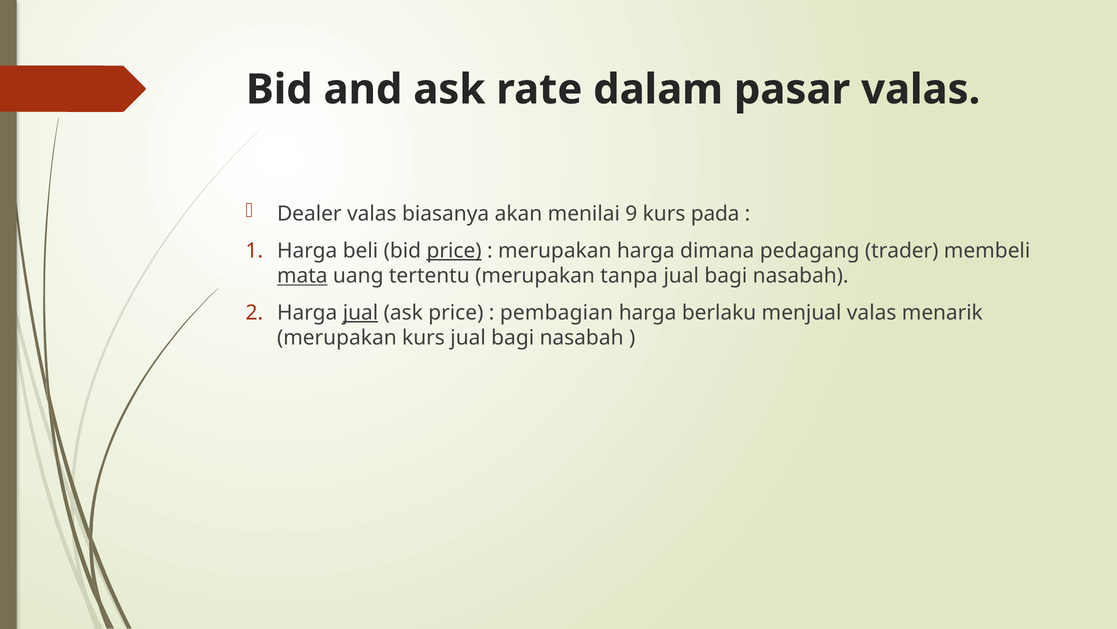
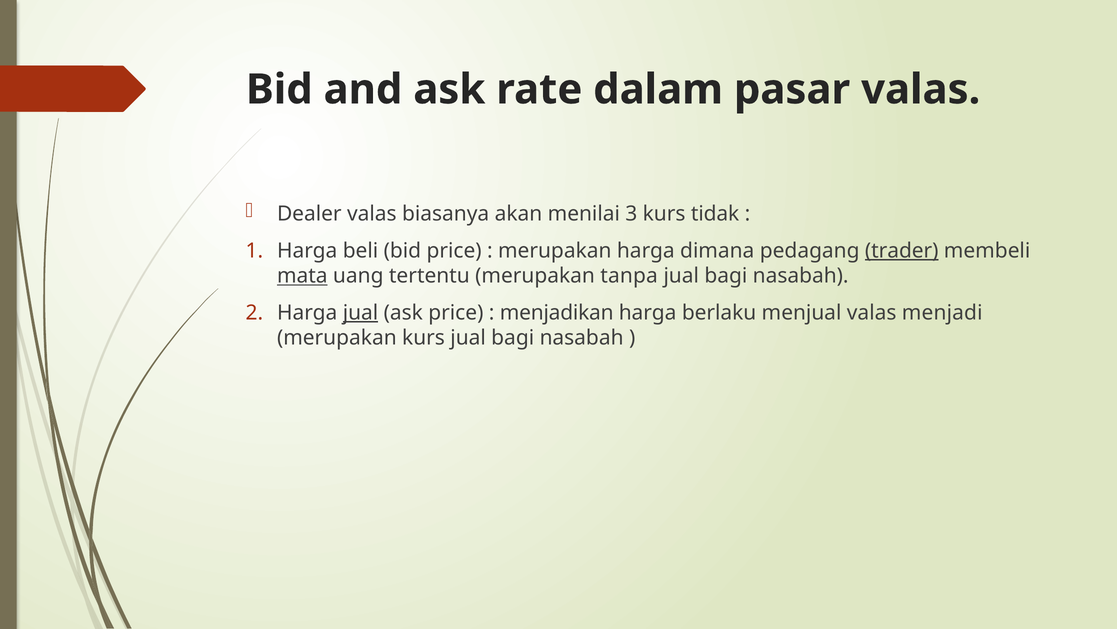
9: 9 -> 3
pada: pada -> tidak
price at (454, 250) underline: present -> none
trader underline: none -> present
pembagian: pembagian -> menjadikan
menarik: menarik -> menjadi
